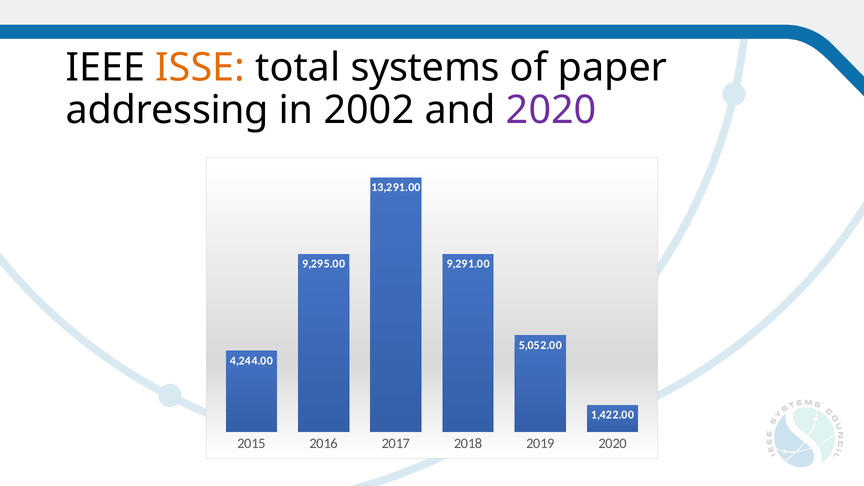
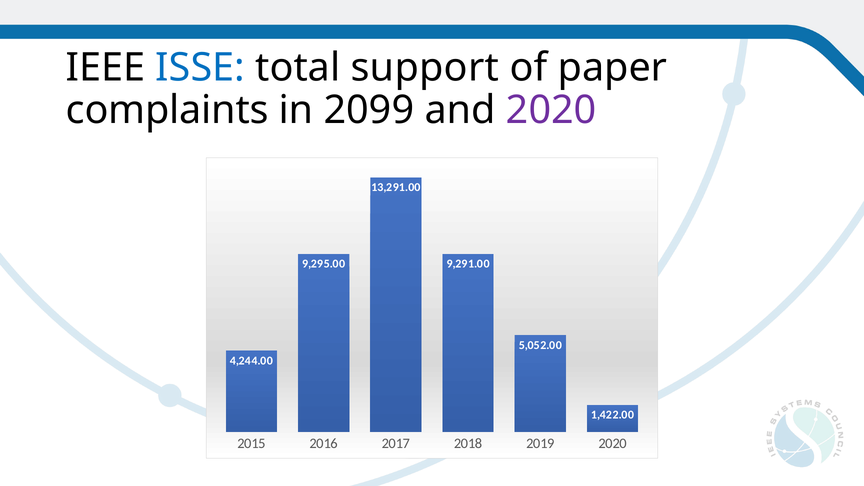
ISSE colour: orange -> blue
systems: systems -> support
addressing: addressing -> complaints
2002: 2002 -> 2099
